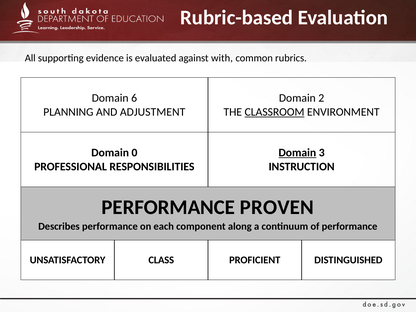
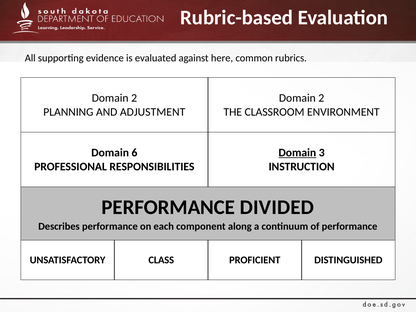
with: with -> here
6 at (134, 98): 6 -> 2
CLASSROOM underline: present -> none
0: 0 -> 6
PROVEN: PROVEN -> DIVIDED
